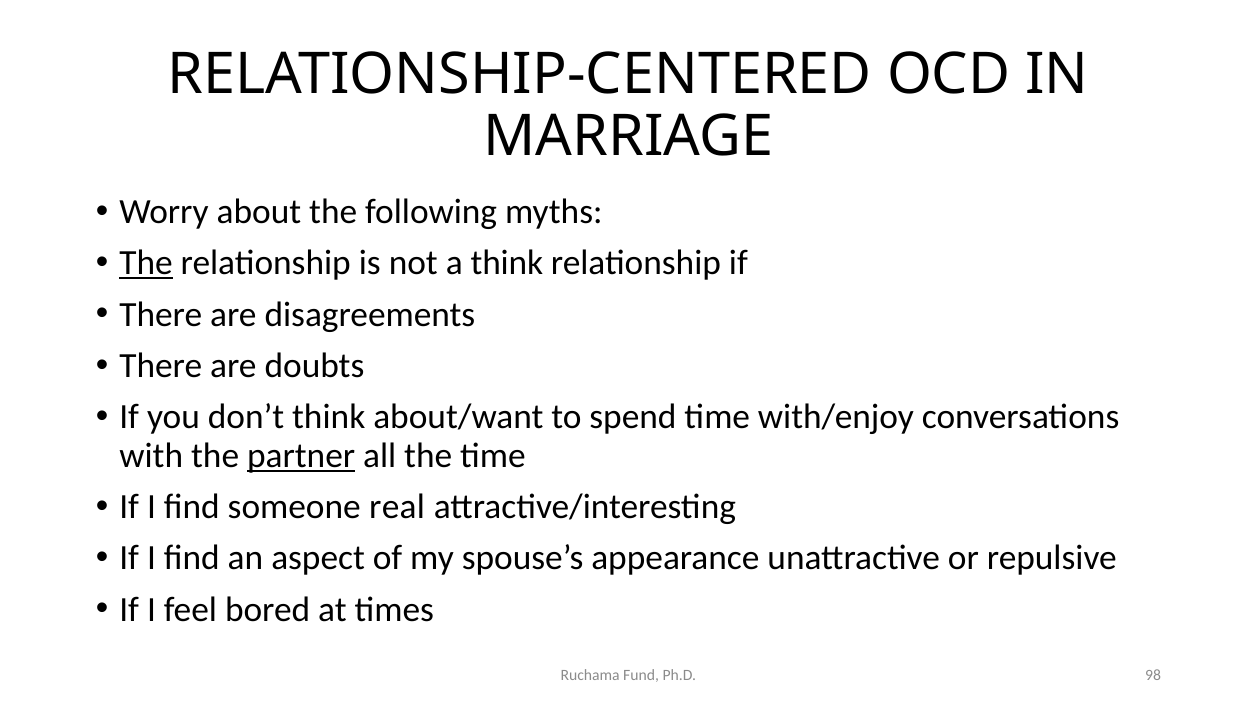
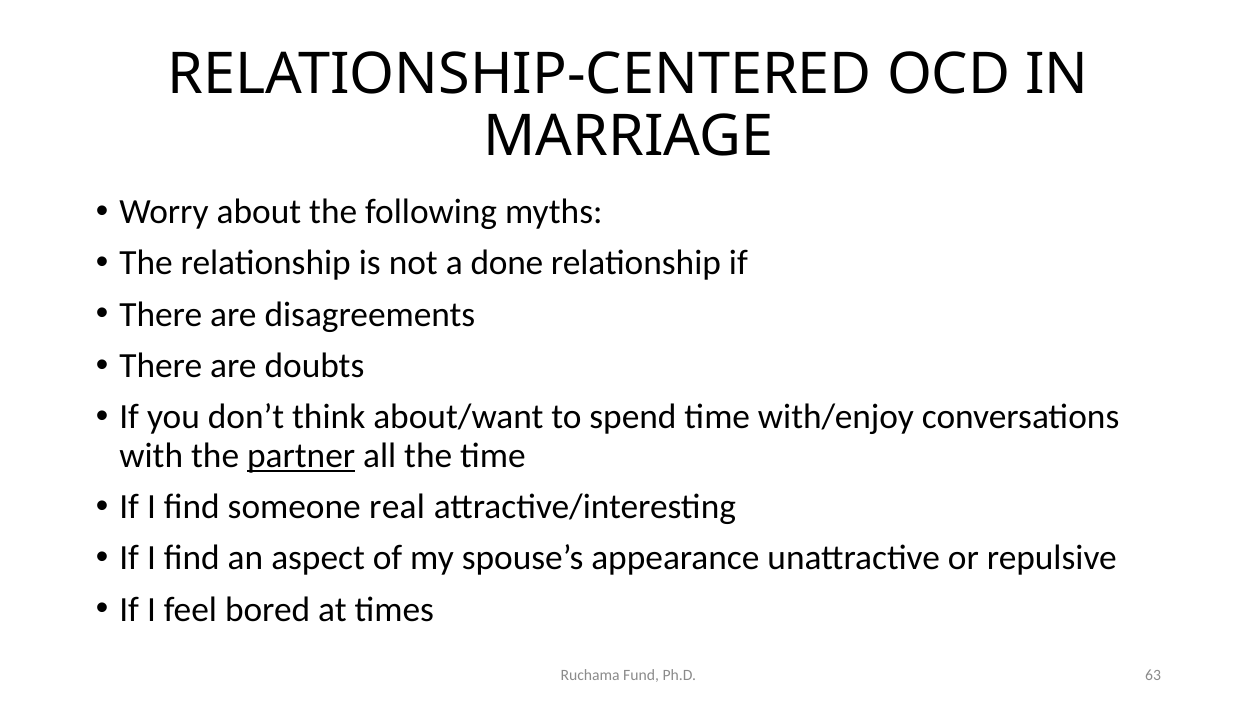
The at (146, 263) underline: present -> none
a think: think -> done
98: 98 -> 63
